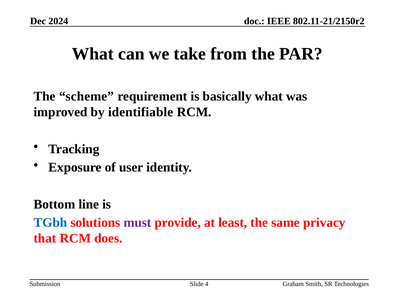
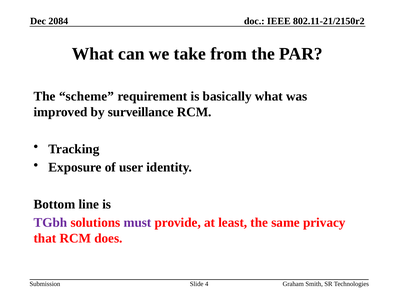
2024: 2024 -> 2084
identifiable: identifiable -> surveillance
TGbh colour: blue -> purple
